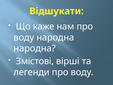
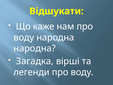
Змістові: Змістові -> Загадка
